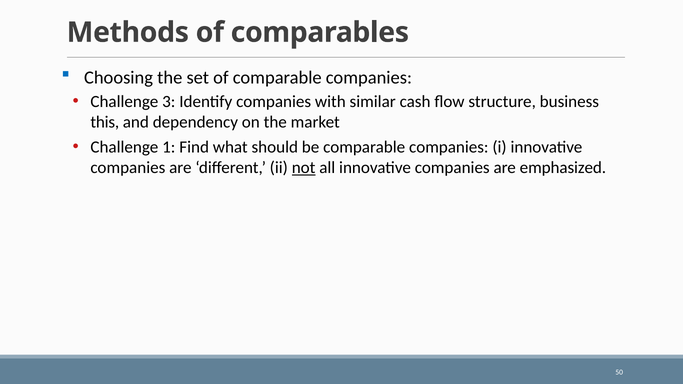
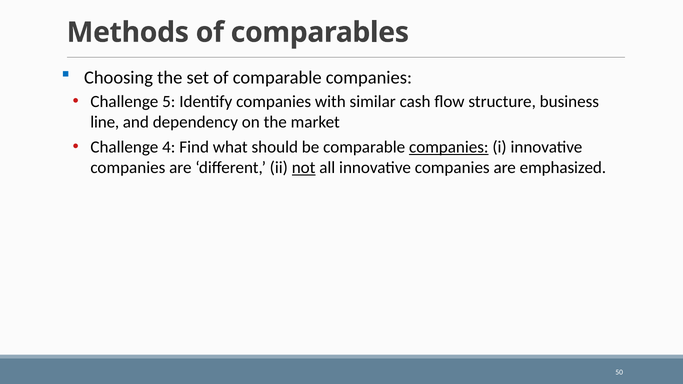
3: 3 -> 5
this: this -> line
1: 1 -> 4
companies at (449, 147) underline: none -> present
